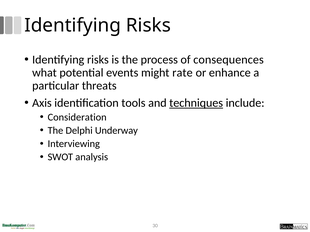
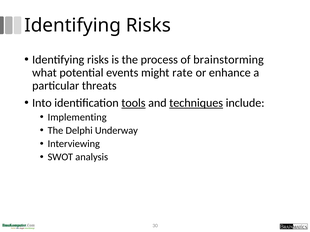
consequences: consequences -> brainstorming
Axis: Axis -> Into
tools underline: none -> present
Consideration: Consideration -> Implementing
